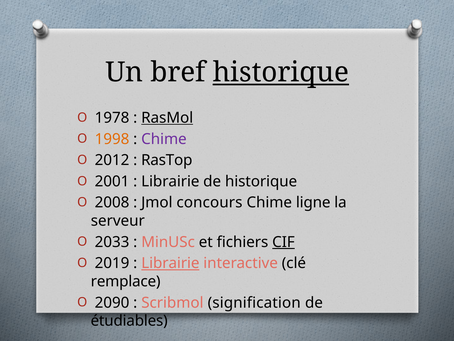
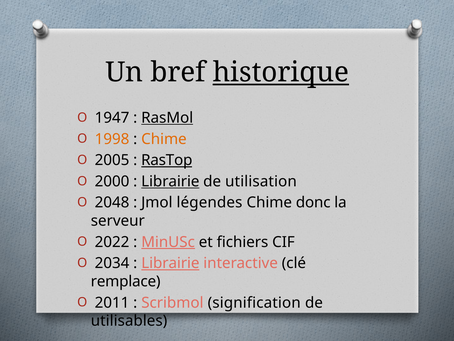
1978: 1978 -> 1947
Chime at (164, 139) colour: purple -> orange
2012: 2012 -> 2005
RasTop underline: none -> present
2001: 2001 -> 2000
Librairie at (170, 181) underline: none -> present
de historique: historique -> utilisation
2008: 2008 -> 2048
concours: concours -> légendes
ligne: ligne -> donc
2033: 2033 -> 2022
MinUSc underline: none -> present
CIF underline: present -> none
2019: 2019 -> 2034
2090: 2090 -> 2011
étudiables: étudiables -> utilisables
